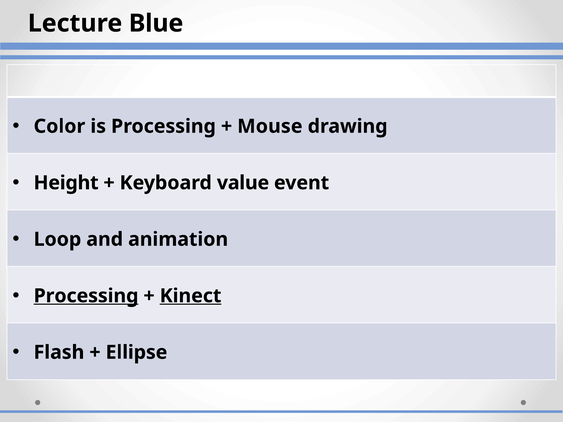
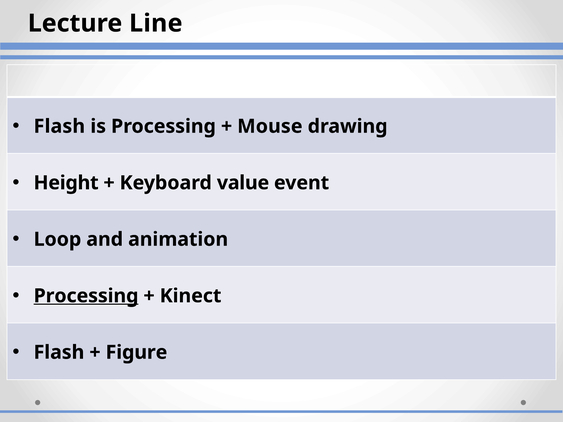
Blue: Blue -> Line
Color at (59, 126): Color -> Flash
Kinect underline: present -> none
Ellipse: Ellipse -> Figure
